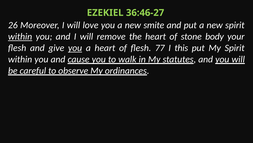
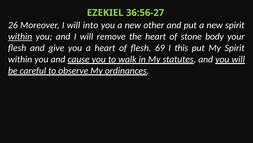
36:46-27: 36:46-27 -> 36:56-27
love: love -> into
smite: smite -> other
you at (75, 48) underline: present -> none
77: 77 -> 69
